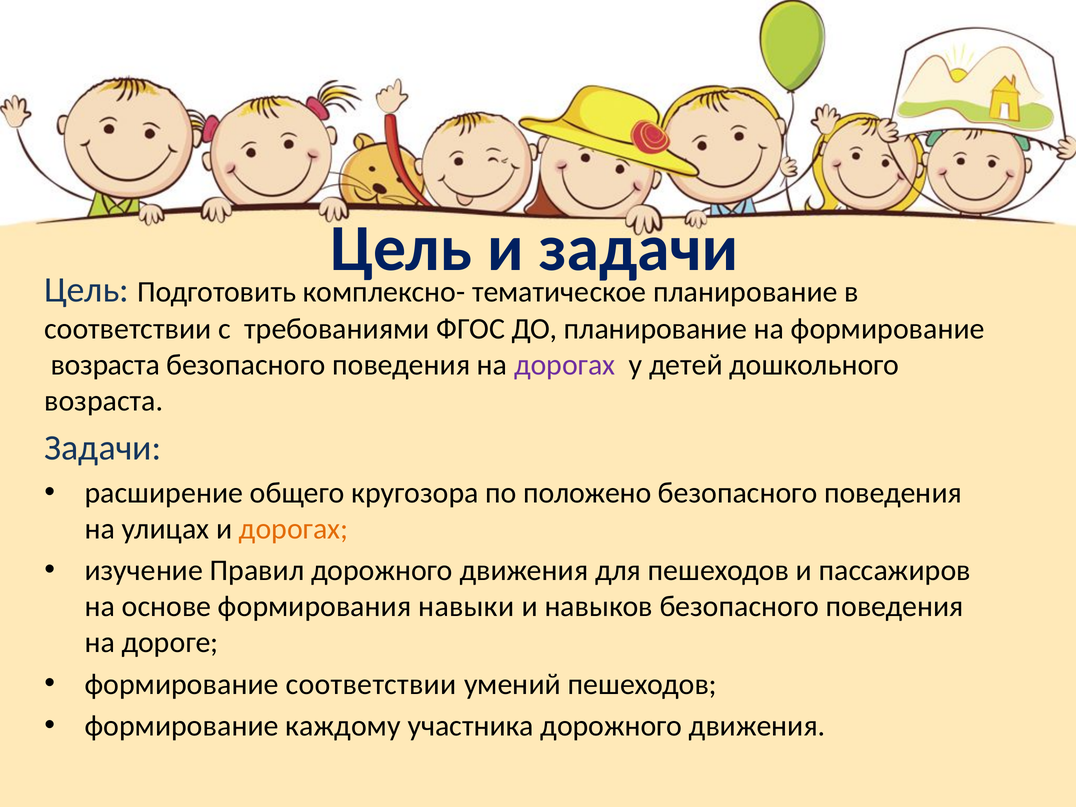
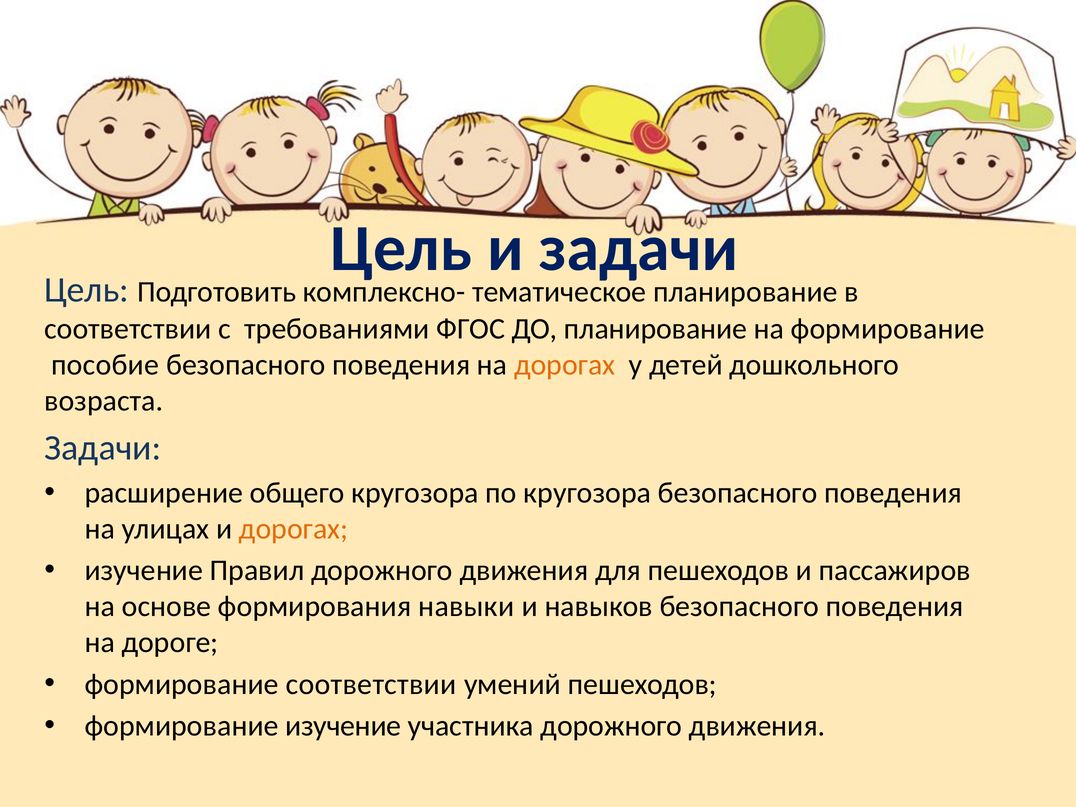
возраста at (105, 365): возраста -> пособие
дорогах at (565, 365) colour: purple -> orange
по положено: положено -> кругозора
формирование каждому: каждому -> изучение
